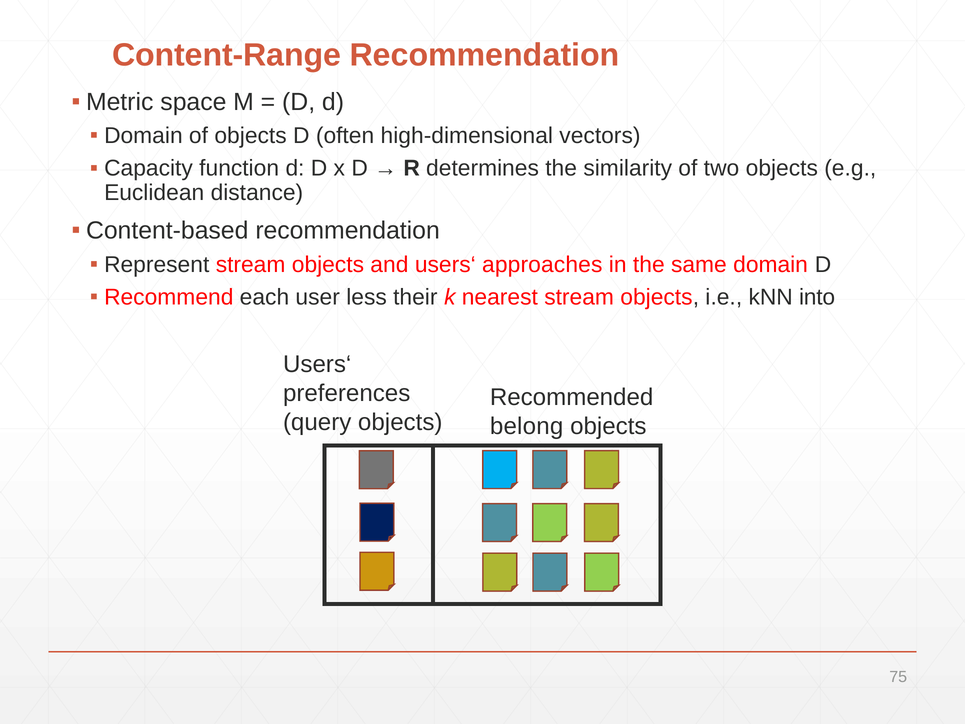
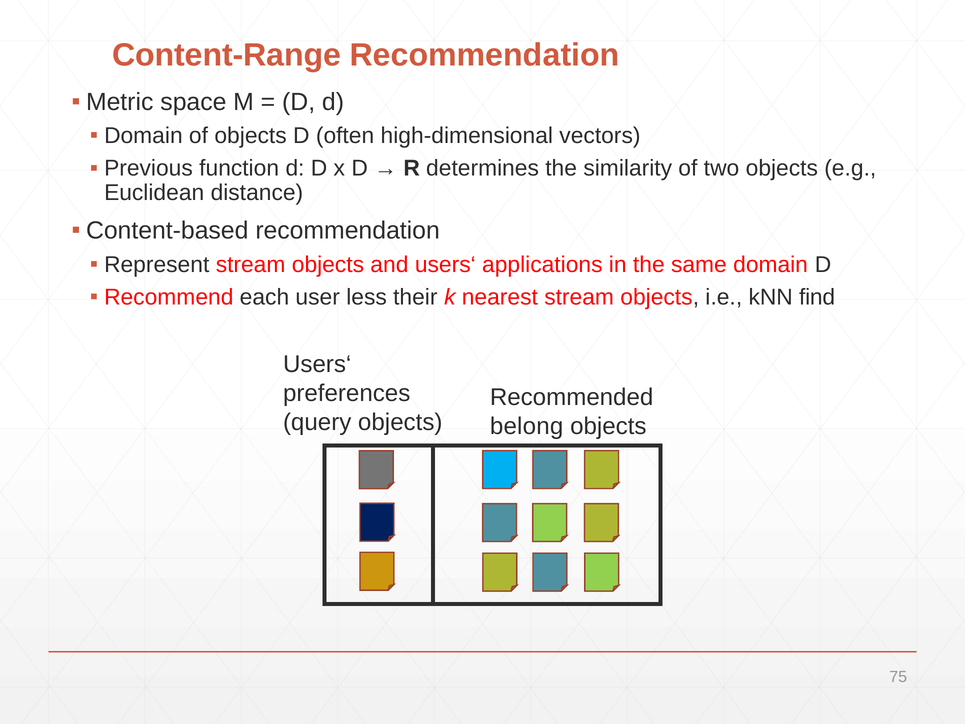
Capacity: Capacity -> Previous
approaches: approaches -> applications
into: into -> find
